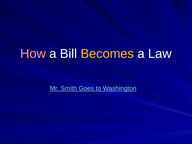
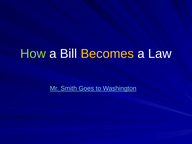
How colour: pink -> light green
